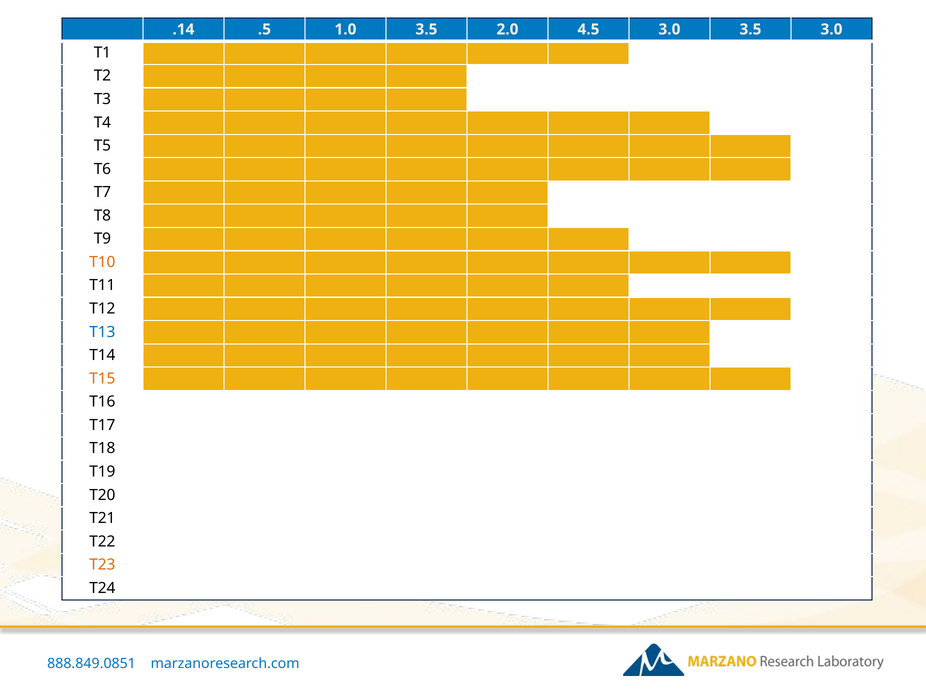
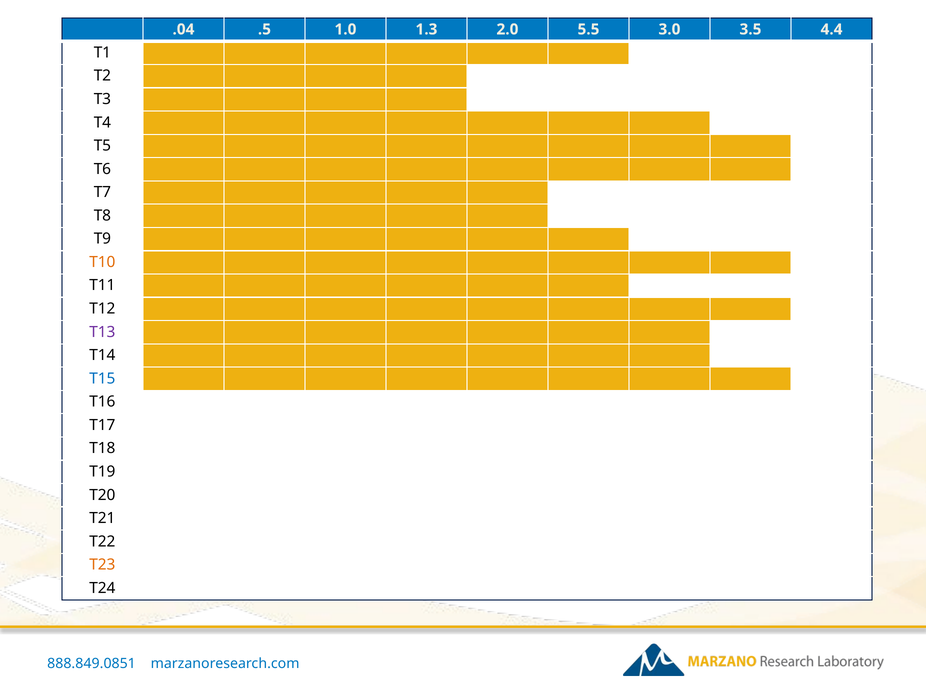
.14: .14 -> .04
1.0 3.5: 3.5 -> 1.3
4.5: 4.5 -> 5.5
3.5 3.0: 3.0 -> 4.4
T13 colour: blue -> purple
T15 colour: orange -> blue
